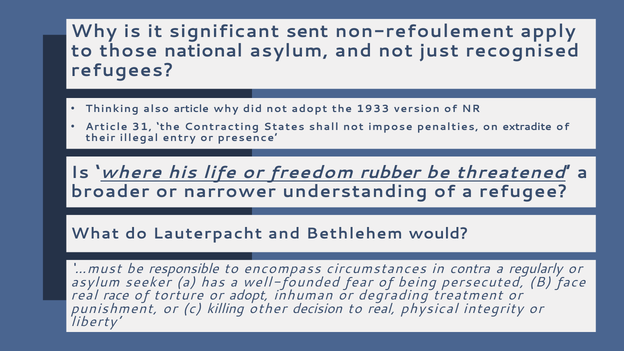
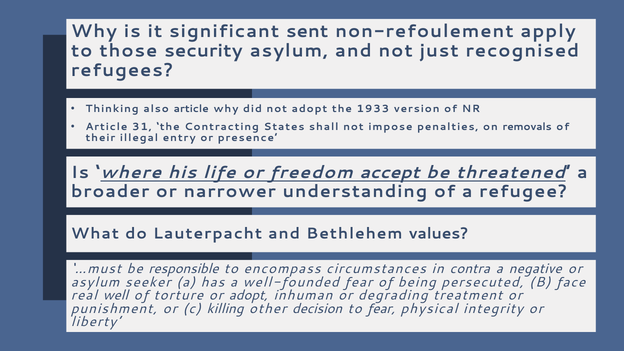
national: national -> security
extradite: extradite -> removals
rubber: rubber -> accept
would: would -> values
regularly: regularly -> negative
race: race -> well
to real: real -> fear
